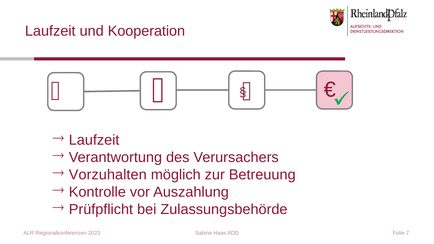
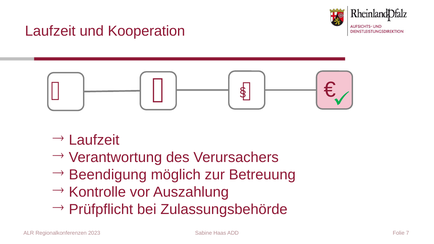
Vorzuhalten: Vorzuhalten -> Beendigung
